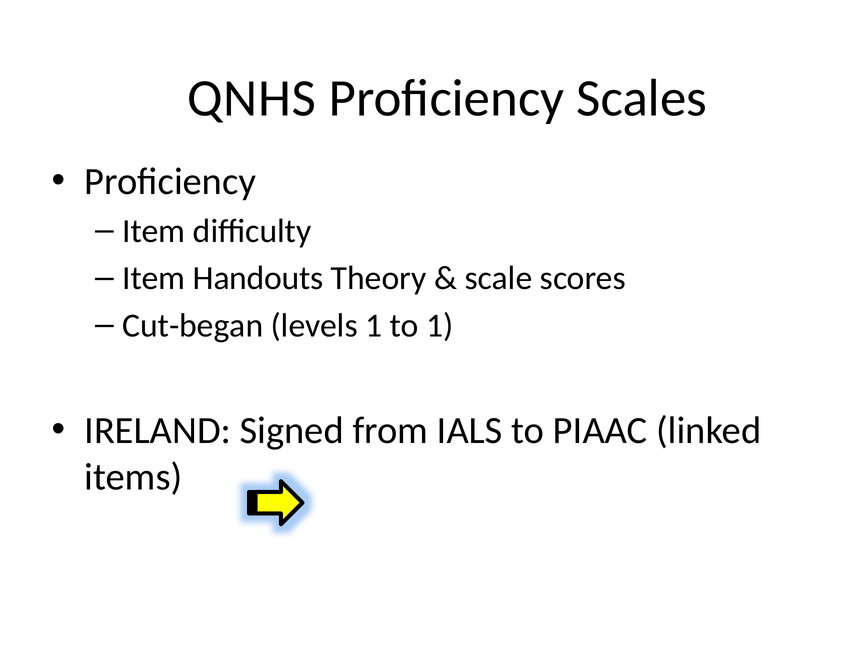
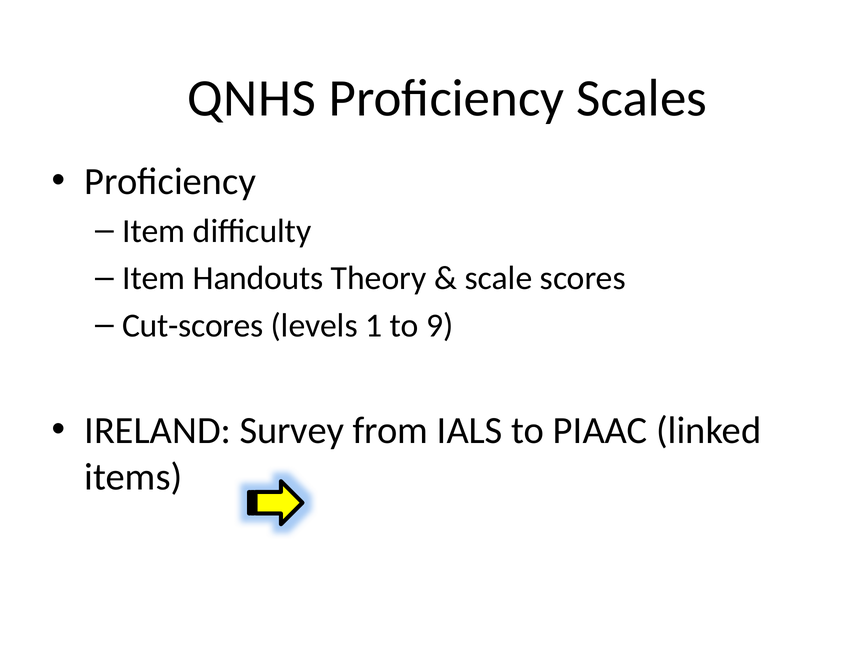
Cut-began: Cut-began -> Cut-scores
to 1: 1 -> 9
Signed: Signed -> Survey
